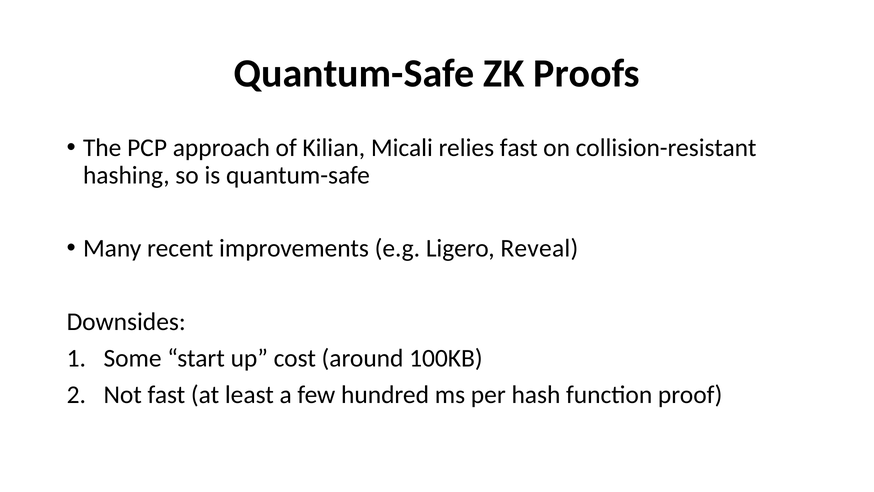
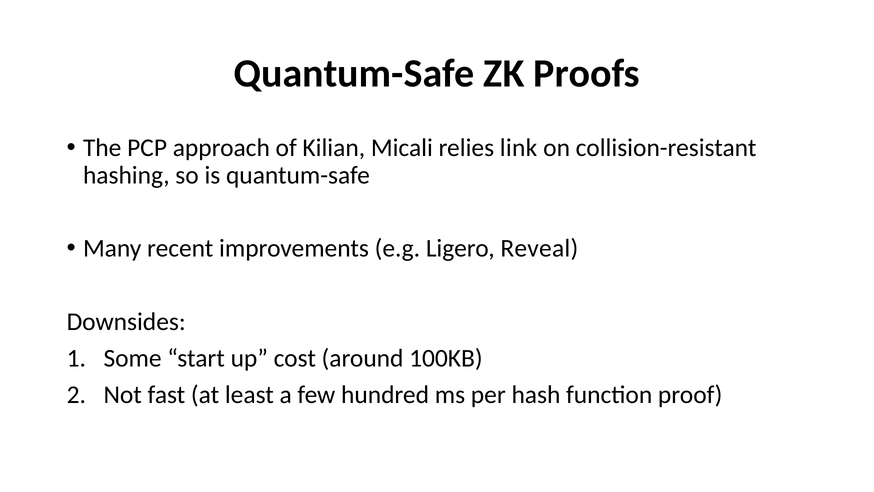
relies fast: fast -> link
